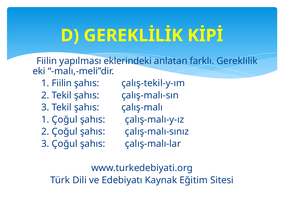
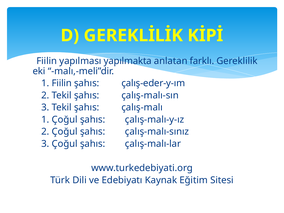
eklerindeki: eklerindeki -> yapılmakta
çalış-tekil-y-ım: çalış-tekil-y-ım -> çalış-eder-y-ım
